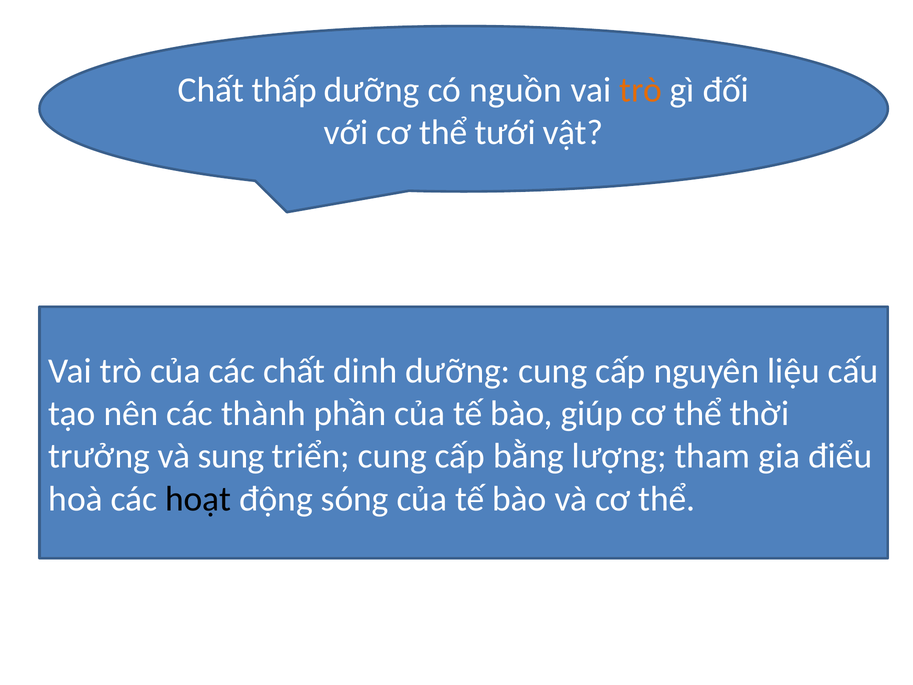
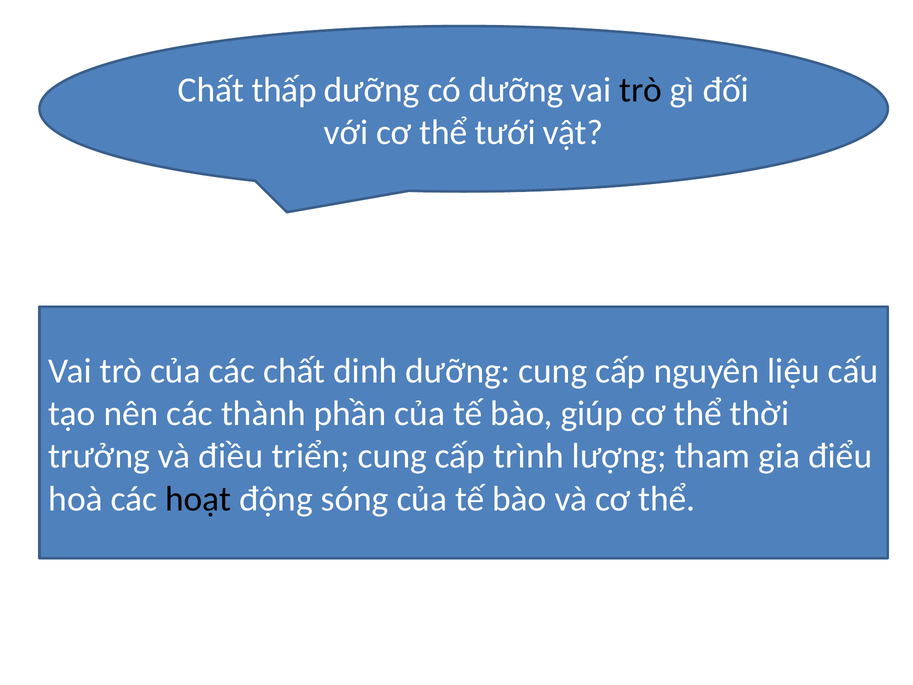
có nguồn: nguồn -> dưỡng
trò at (641, 90) colour: orange -> black
sung: sung -> điều
bằng: bằng -> trình
